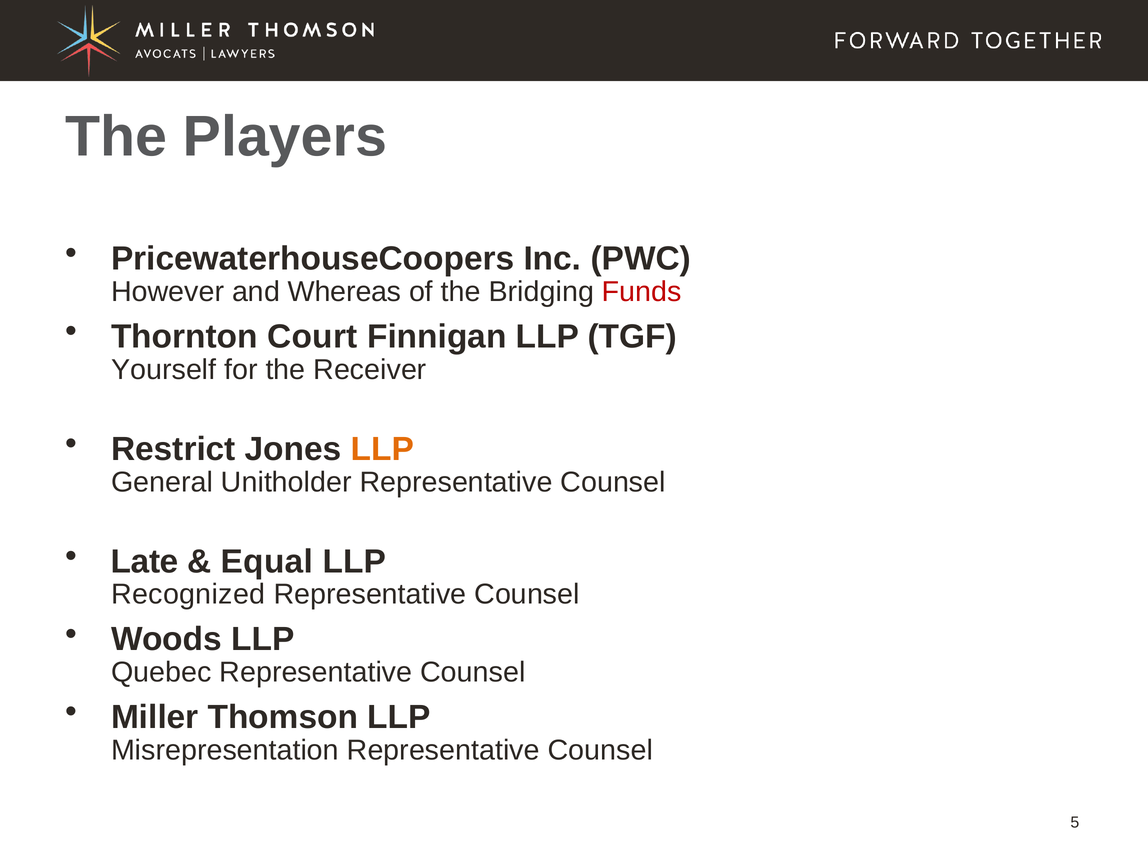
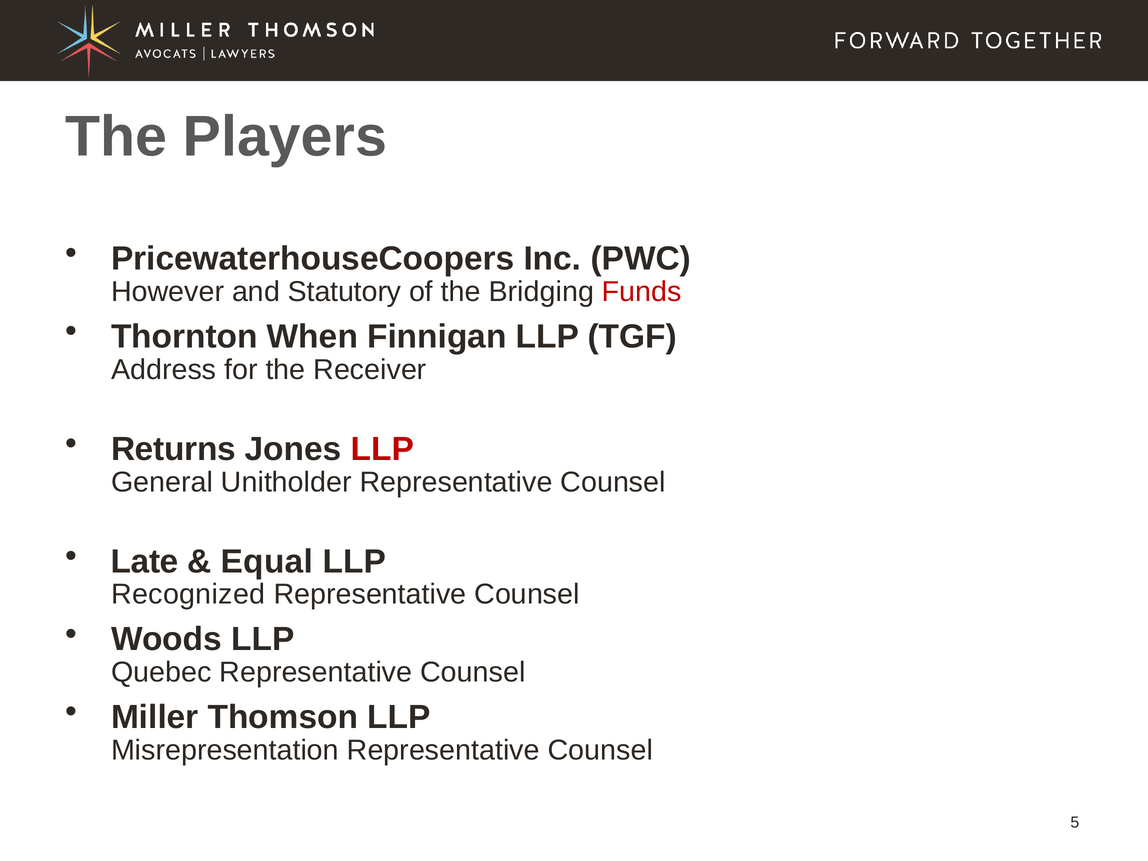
Whereas: Whereas -> Statutory
Court: Court -> When
Yourself: Yourself -> Address
Restrict: Restrict -> Returns
LLP at (382, 449) colour: orange -> red
